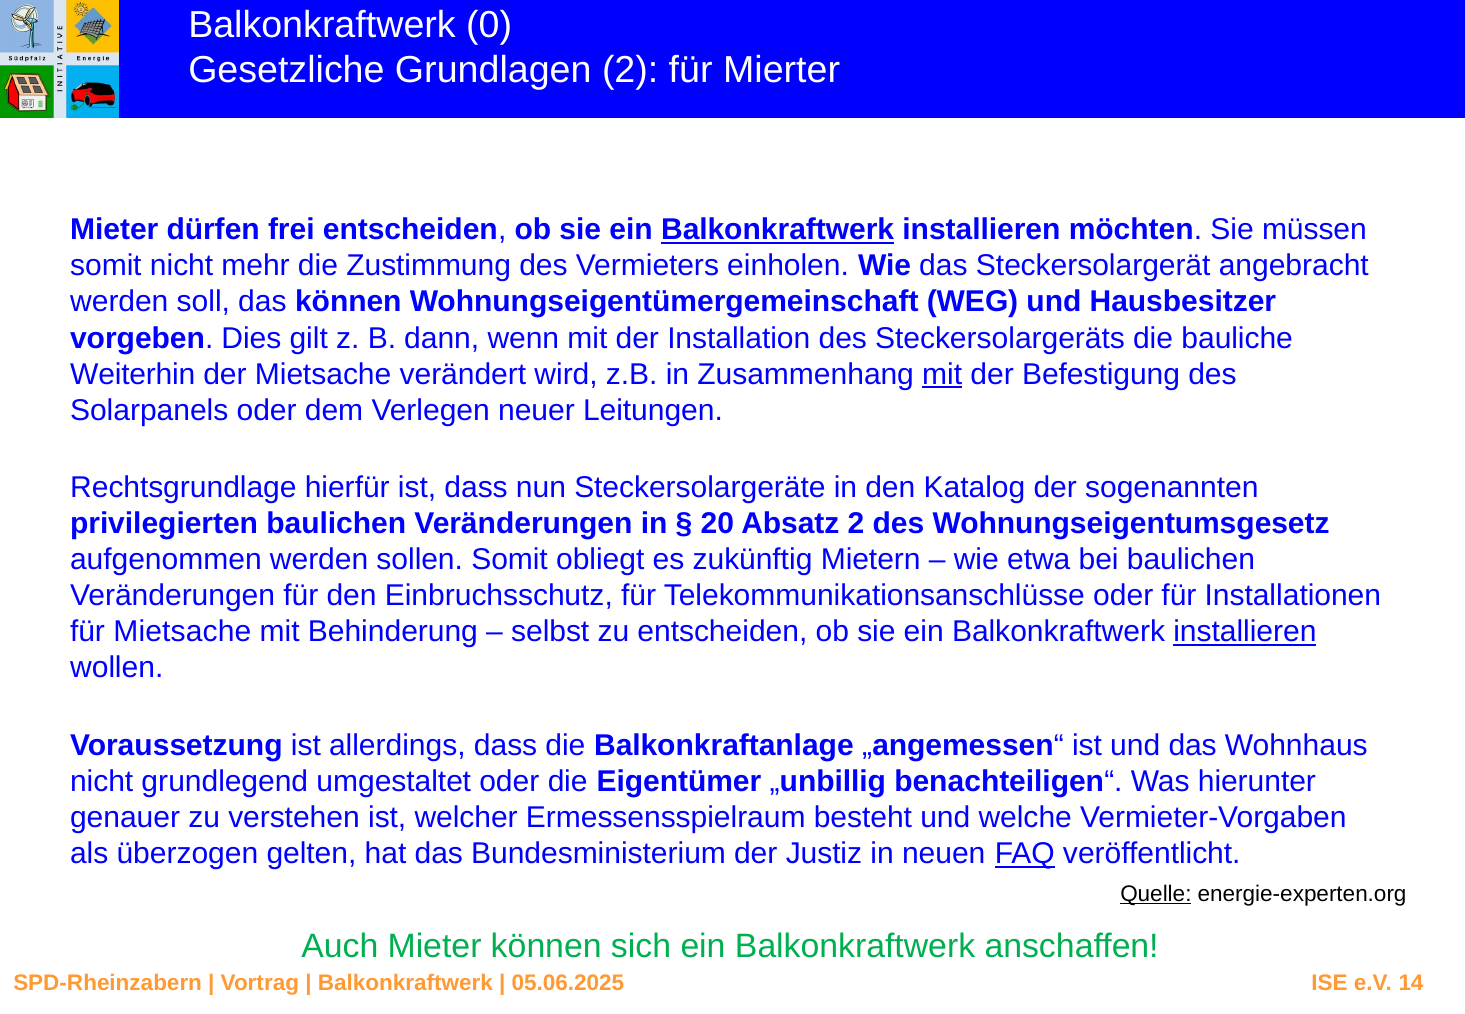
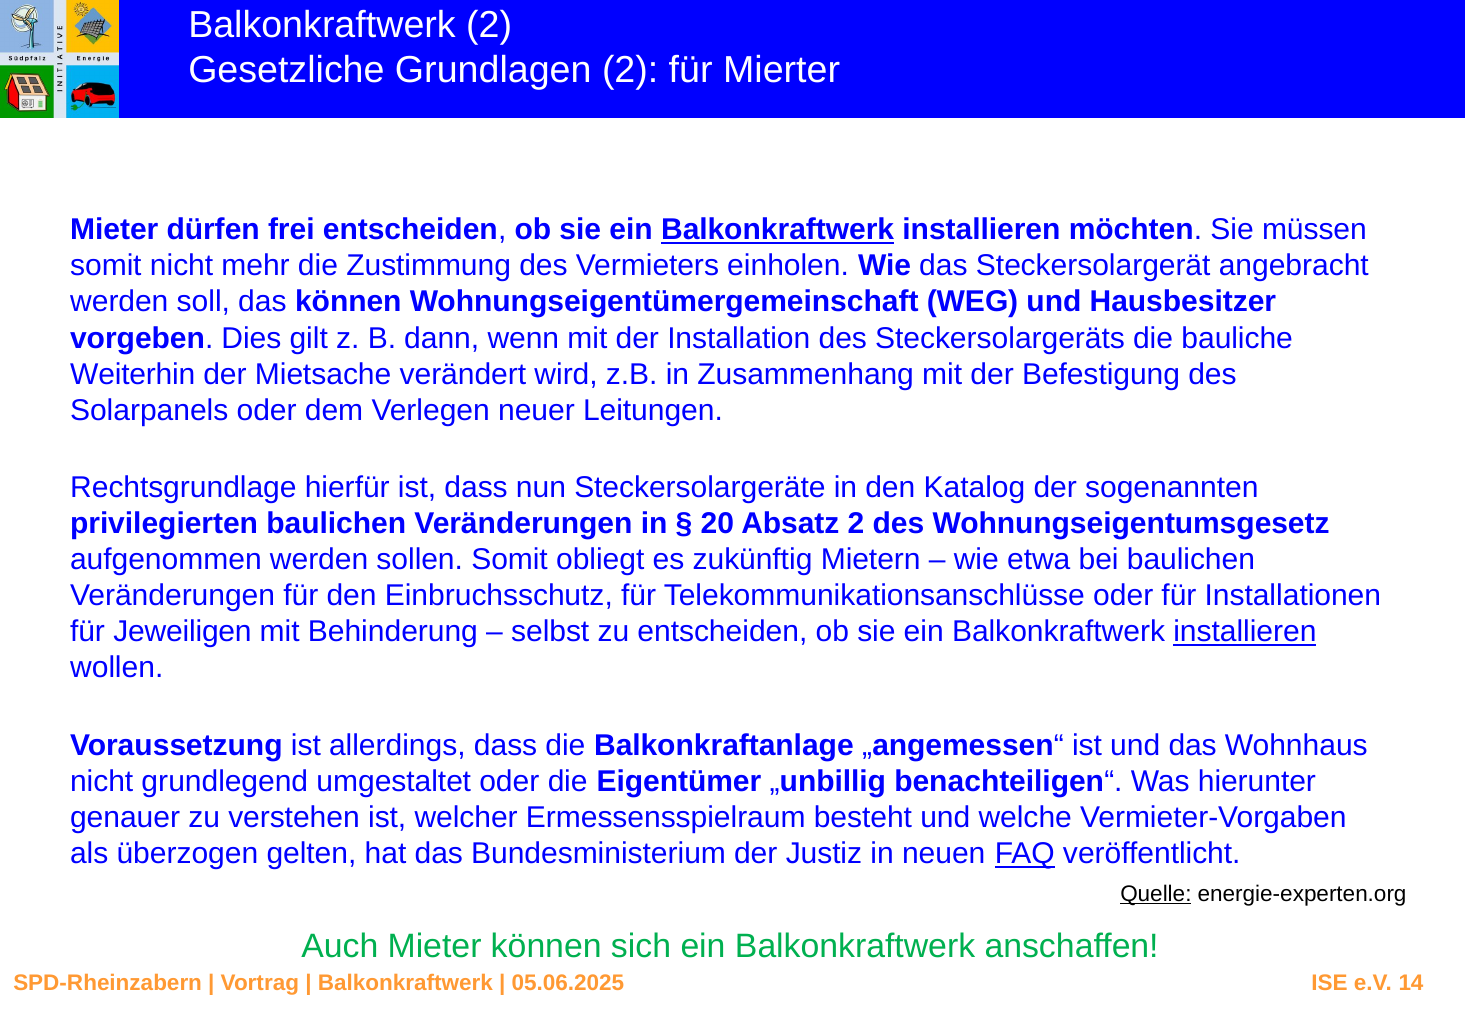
Balkonkraftwerk 0: 0 -> 2
mit at (942, 374) underline: present -> none
für Mietsache: Mietsache -> Jeweiligen
